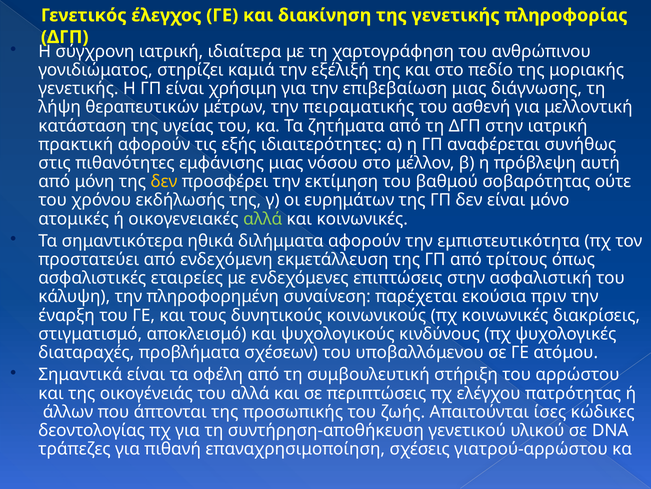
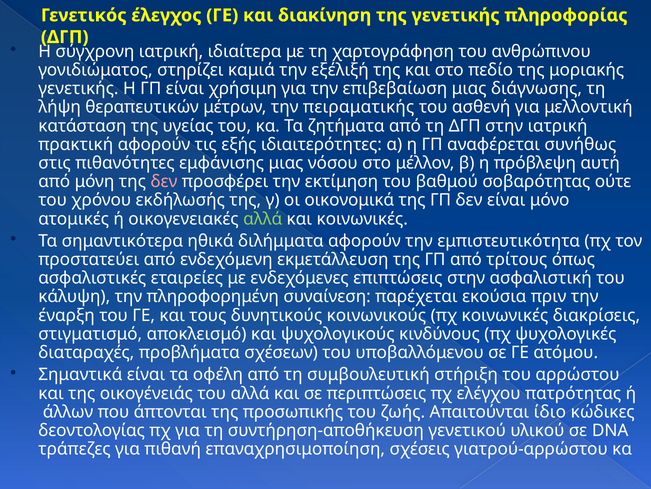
δεν at (164, 181) colour: yellow -> pink
ευρημάτων: ευρημάτων -> οικονομικά
ίσες: ίσες -> ίδιο
